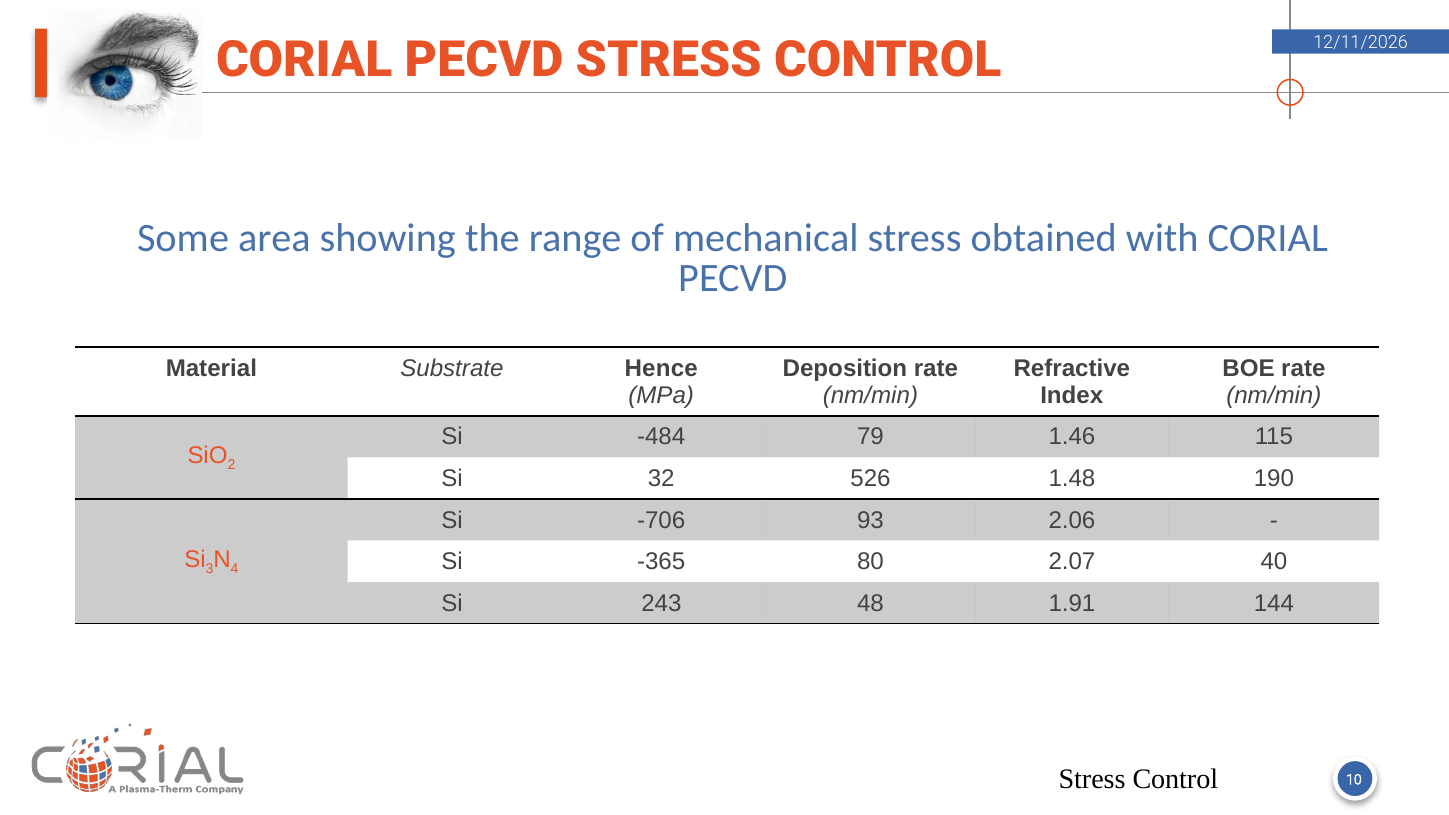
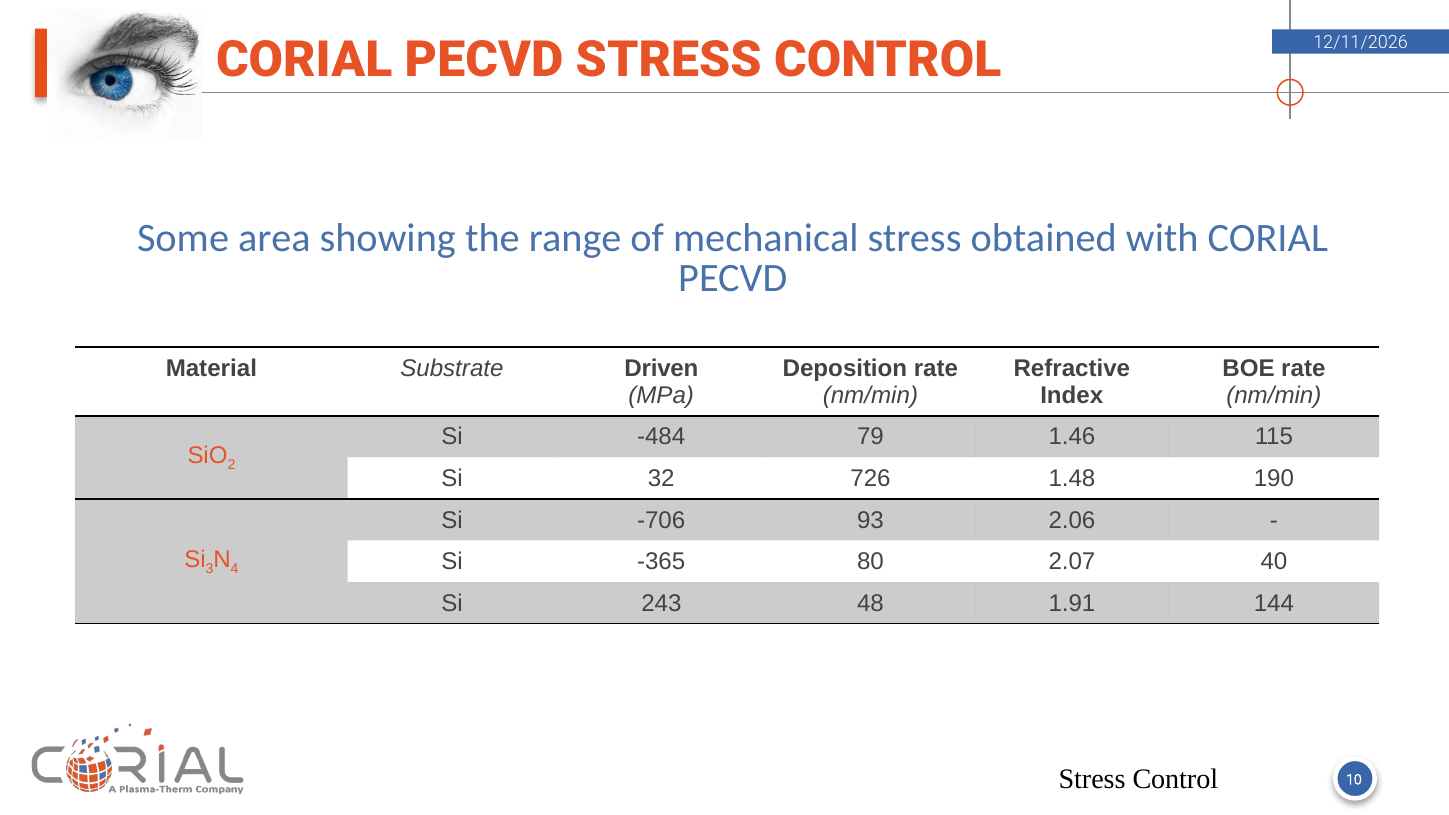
Hence: Hence -> Driven
526: 526 -> 726
